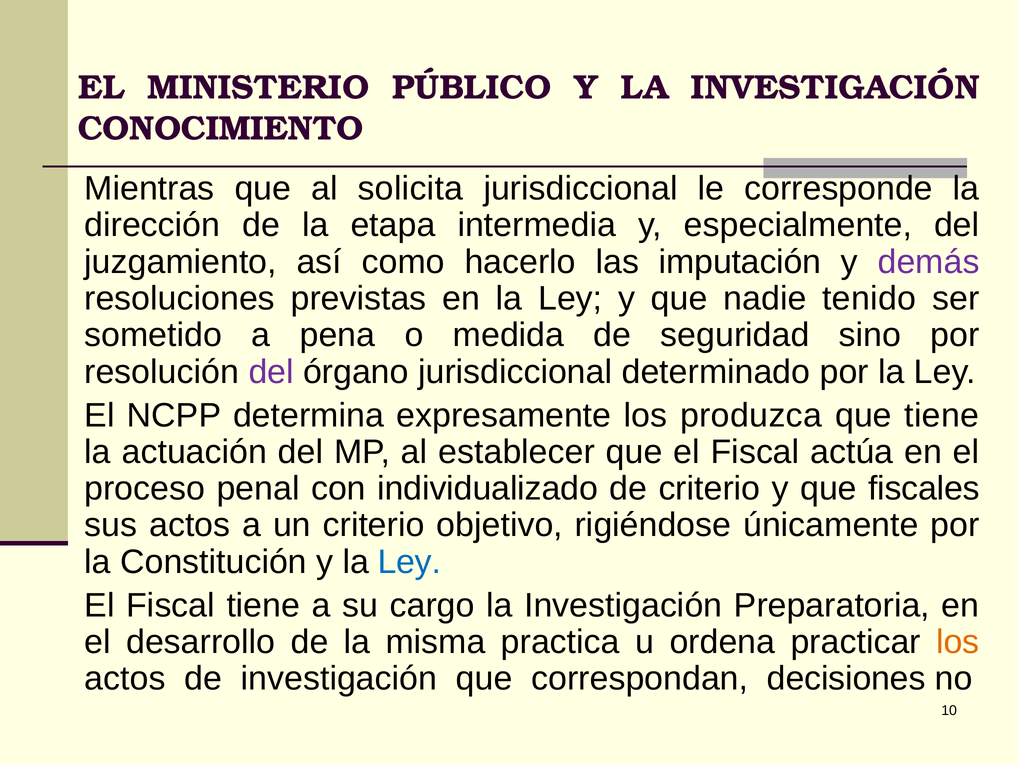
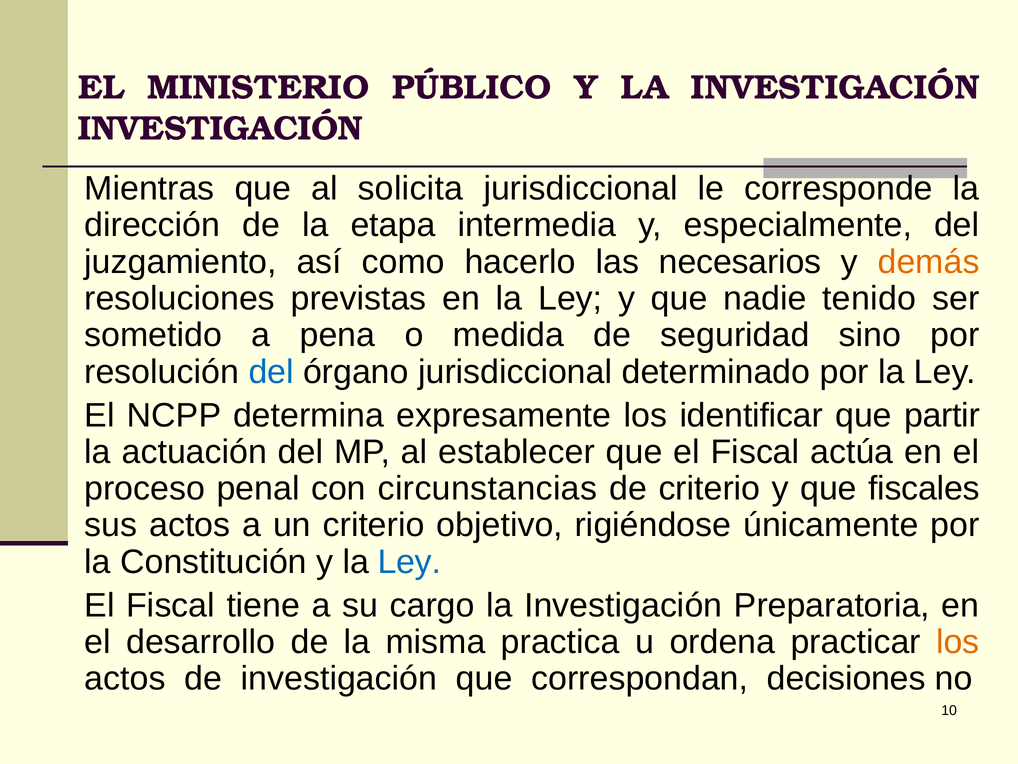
CONOCIMIENTO at (220, 128): CONOCIMIENTO -> INVESTIGACIÓN
imputación: imputación -> necesarios
demás colour: purple -> orange
del at (271, 372) colour: purple -> blue
produzca: produzca -> identificar
que tiene: tiene -> partir
individualizado: individualizado -> circunstancias
